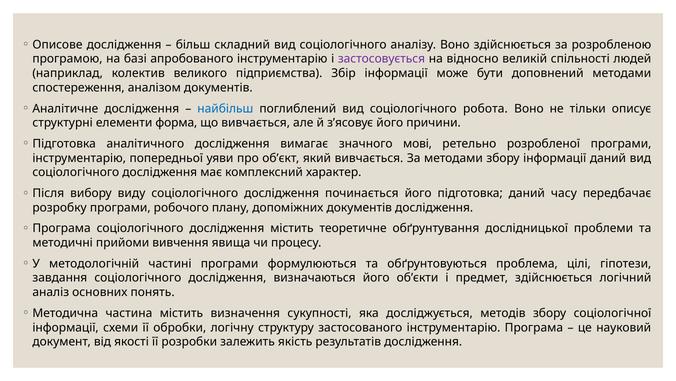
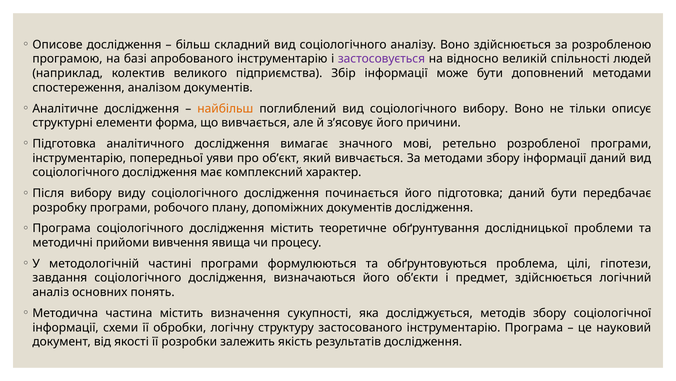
найбільш colour: blue -> orange
соціологічного робота: робота -> вибору
даний часу: часу -> бути
